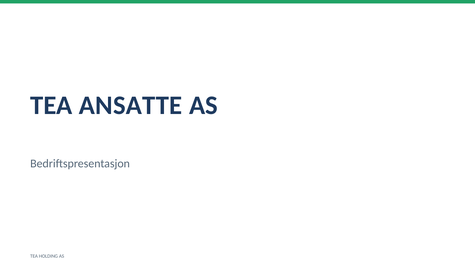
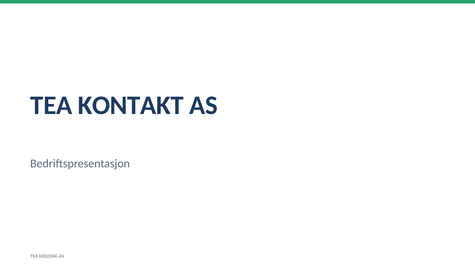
ANSATTE: ANSATTE -> KONTAKT
